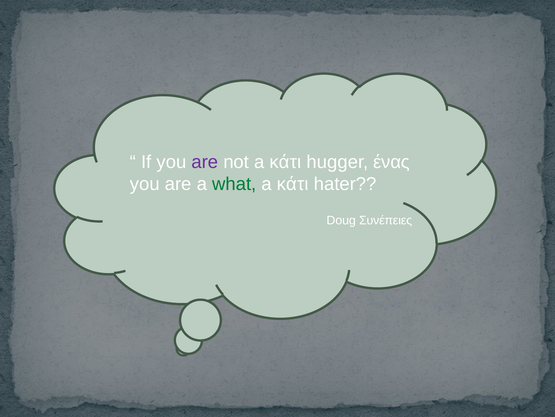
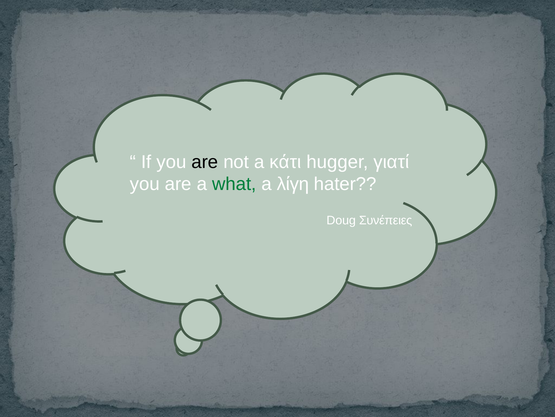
are at (205, 162) colour: purple -> black
ένας: ένας -> γιατί
κάτι at (293, 184): κάτι -> λίγη
